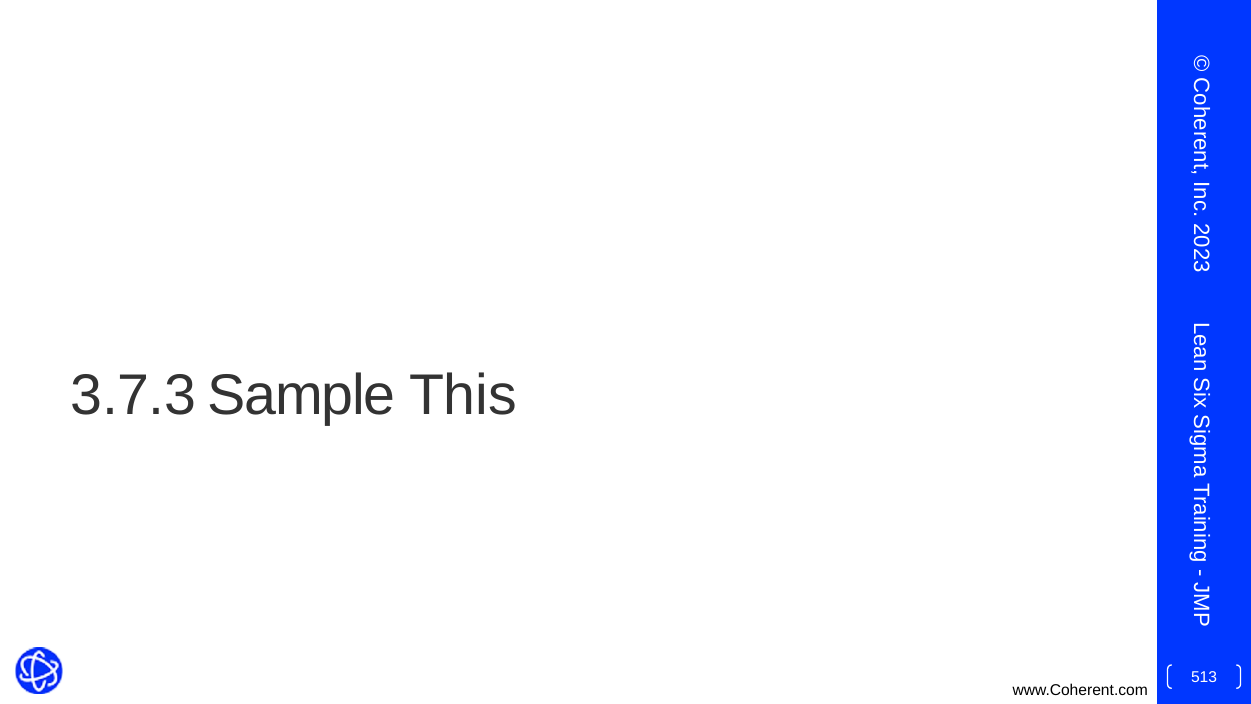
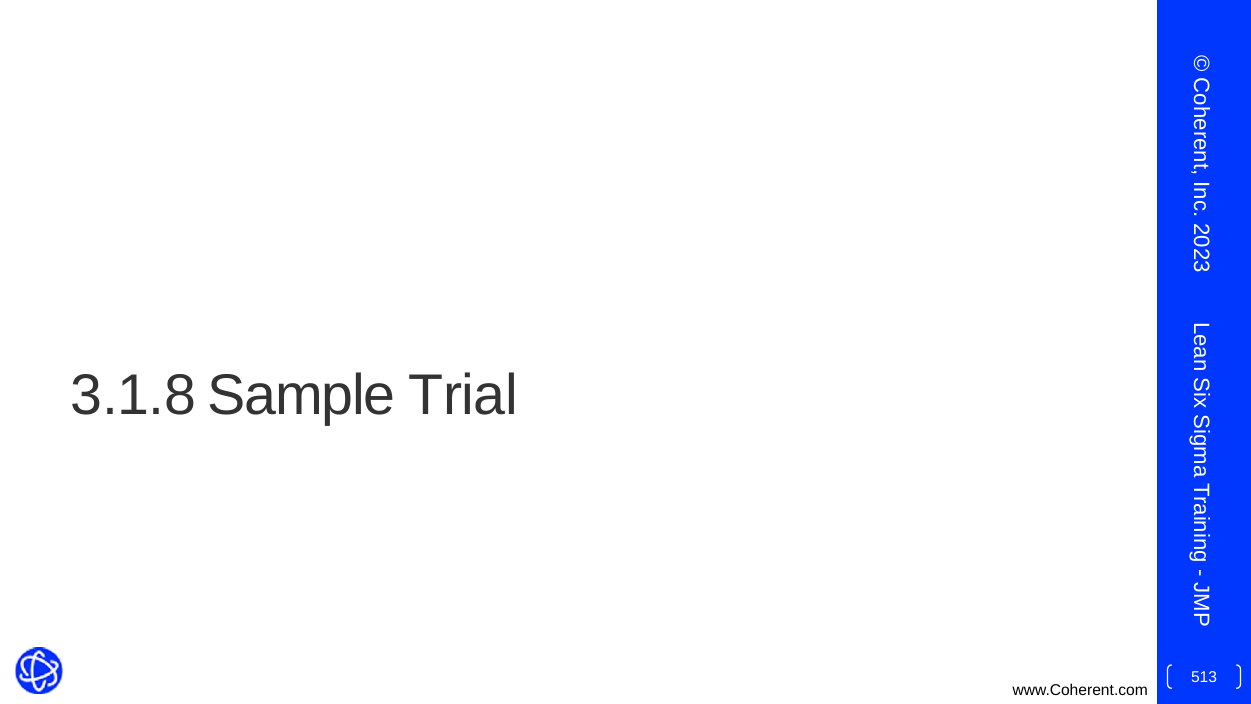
3.7.3: 3.7.3 -> 3.1.8
This: This -> Trial
